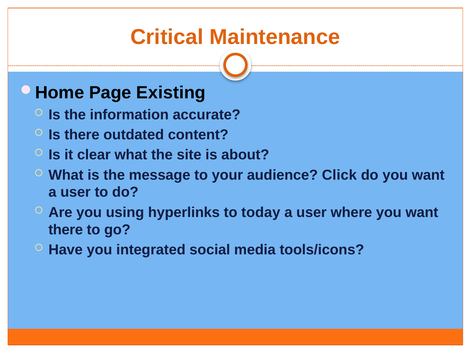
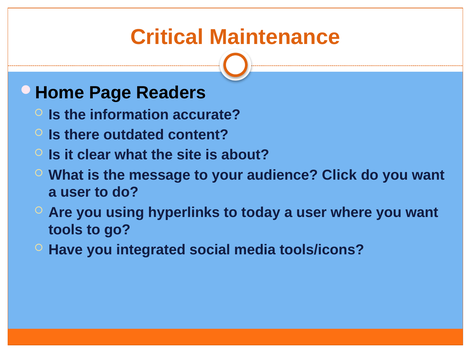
Existing: Existing -> Readers
there at (66, 230): there -> tools
